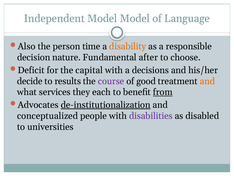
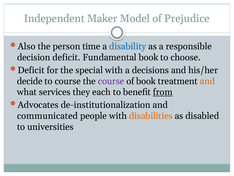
Independent Model: Model -> Maker
Language: Language -> Prejudice
disability colour: orange -> blue
decision nature: nature -> deficit
Fundamental after: after -> book
capital: capital -> special
to results: results -> course
of good: good -> book
de-institutionalization underline: present -> none
conceptualized: conceptualized -> communicated
disabilities colour: purple -> orange
